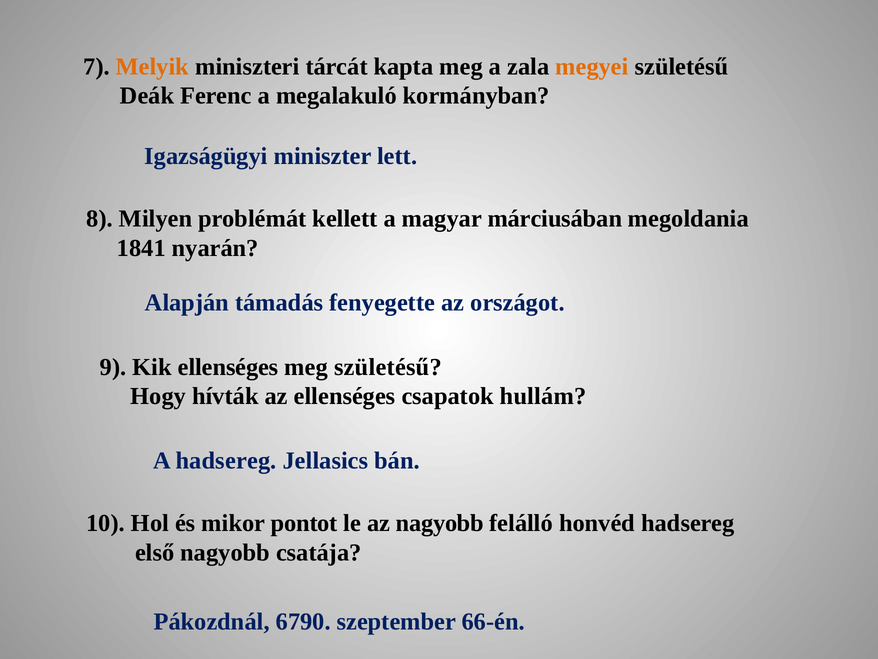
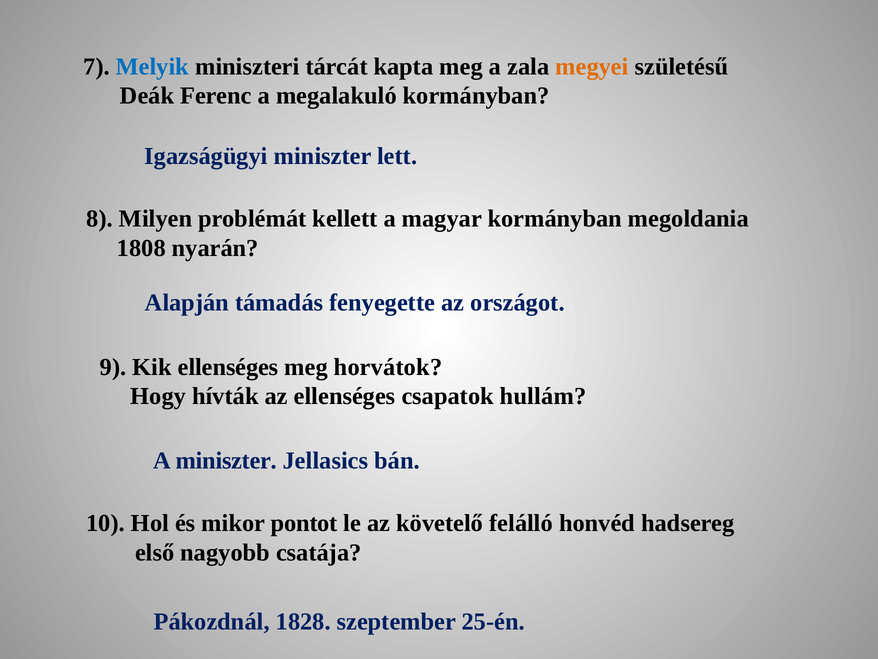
Melyik colour: orange -> blue
magyar márciusában: márciusában -> kormányban
1841: 1841 -> 1808
meg születésű: születésű -> horvátok
A hadsereg: hadsereg -> miniszter
az nagyobb: nagyobb -> követelő
6790: 6790 -> 1828
66-én: 66-én -> 25-én
